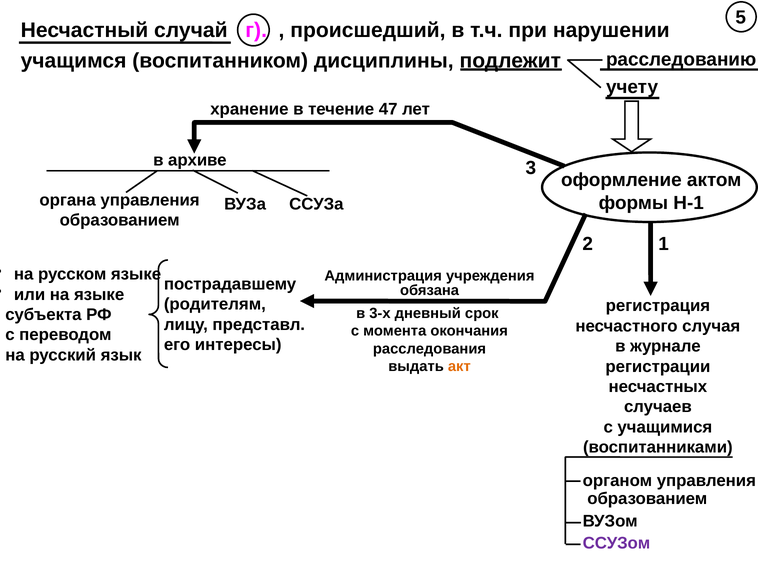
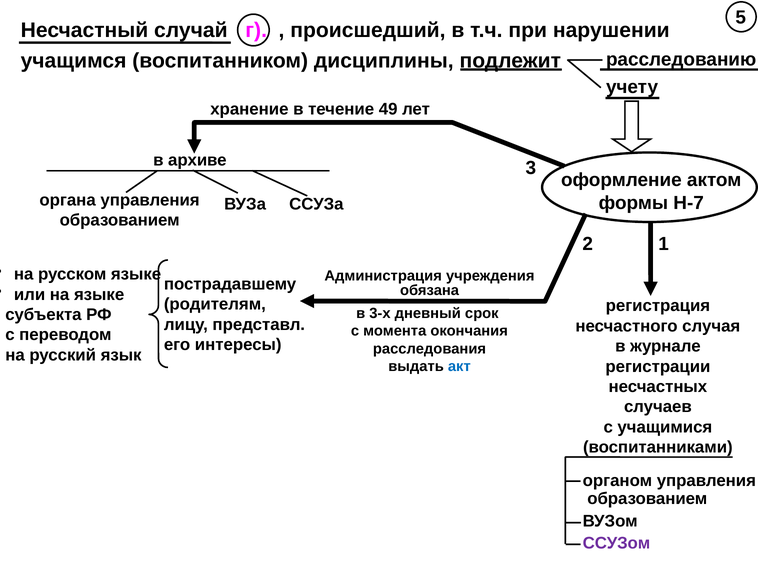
47: 47 -> 49
Н-1: Н-1 -> Н-7
акт colour: orange -> blue
